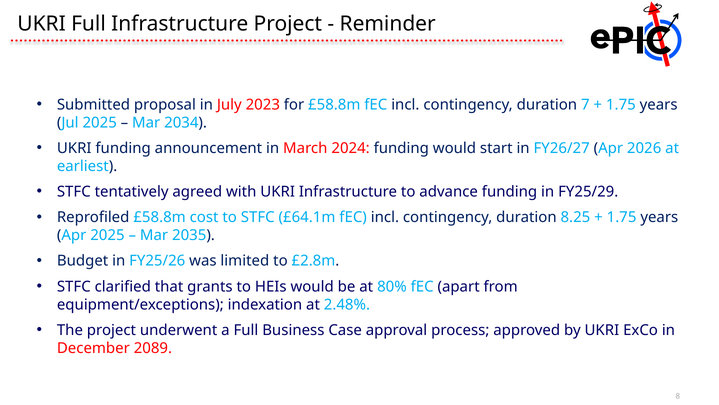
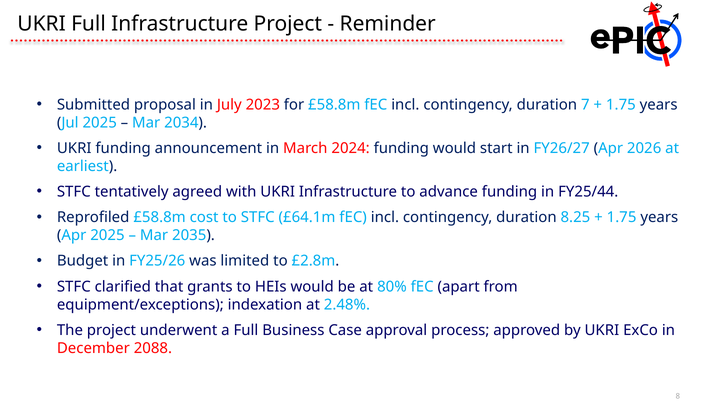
FY25/29: FY25/29 -> FY25/44
2089: 2089 -> 2088
